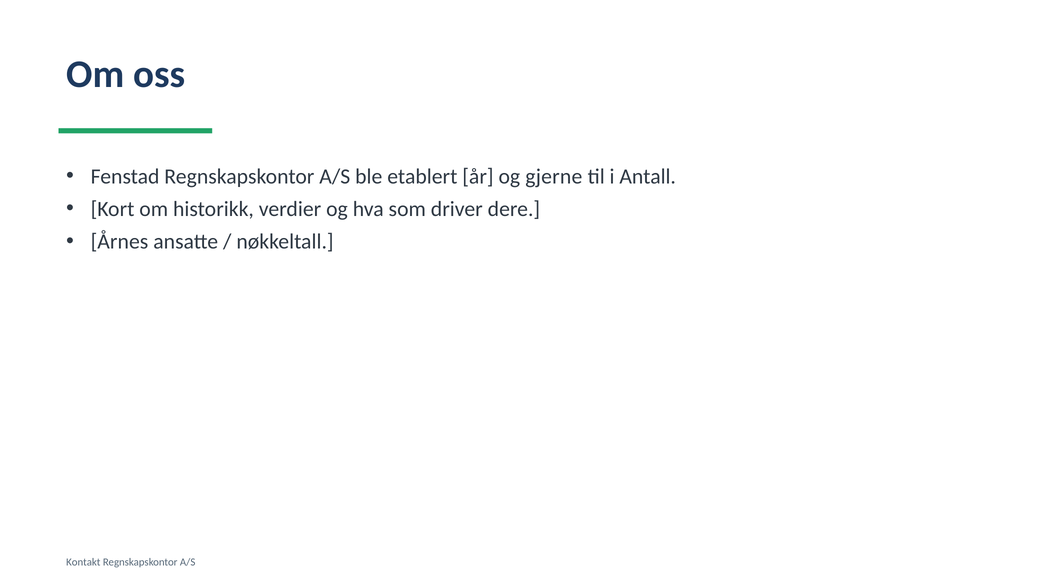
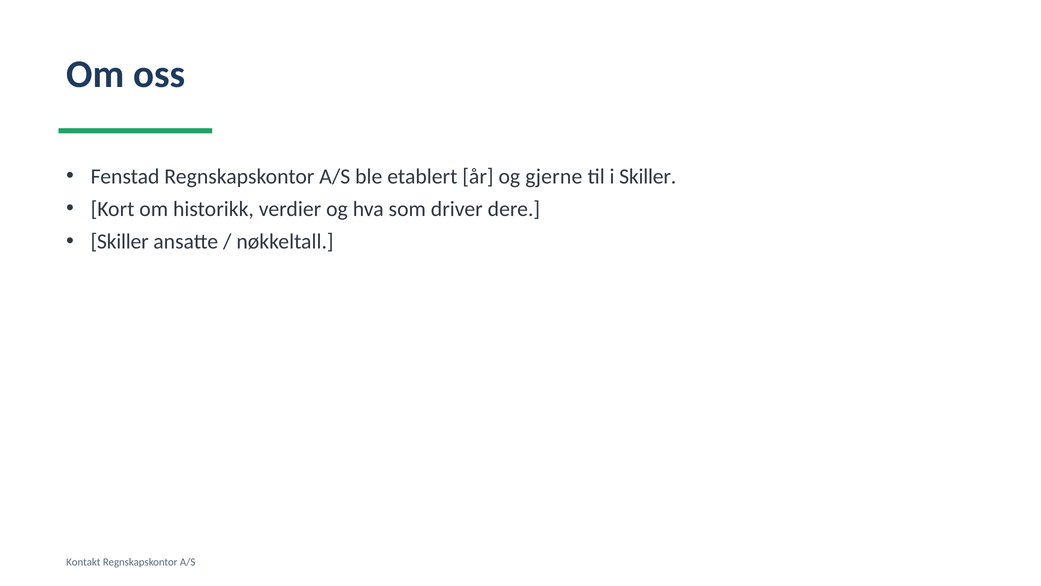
i Antall: Antall -> Skiller
Årnes at (120, 241): Årnes -> Skiller
